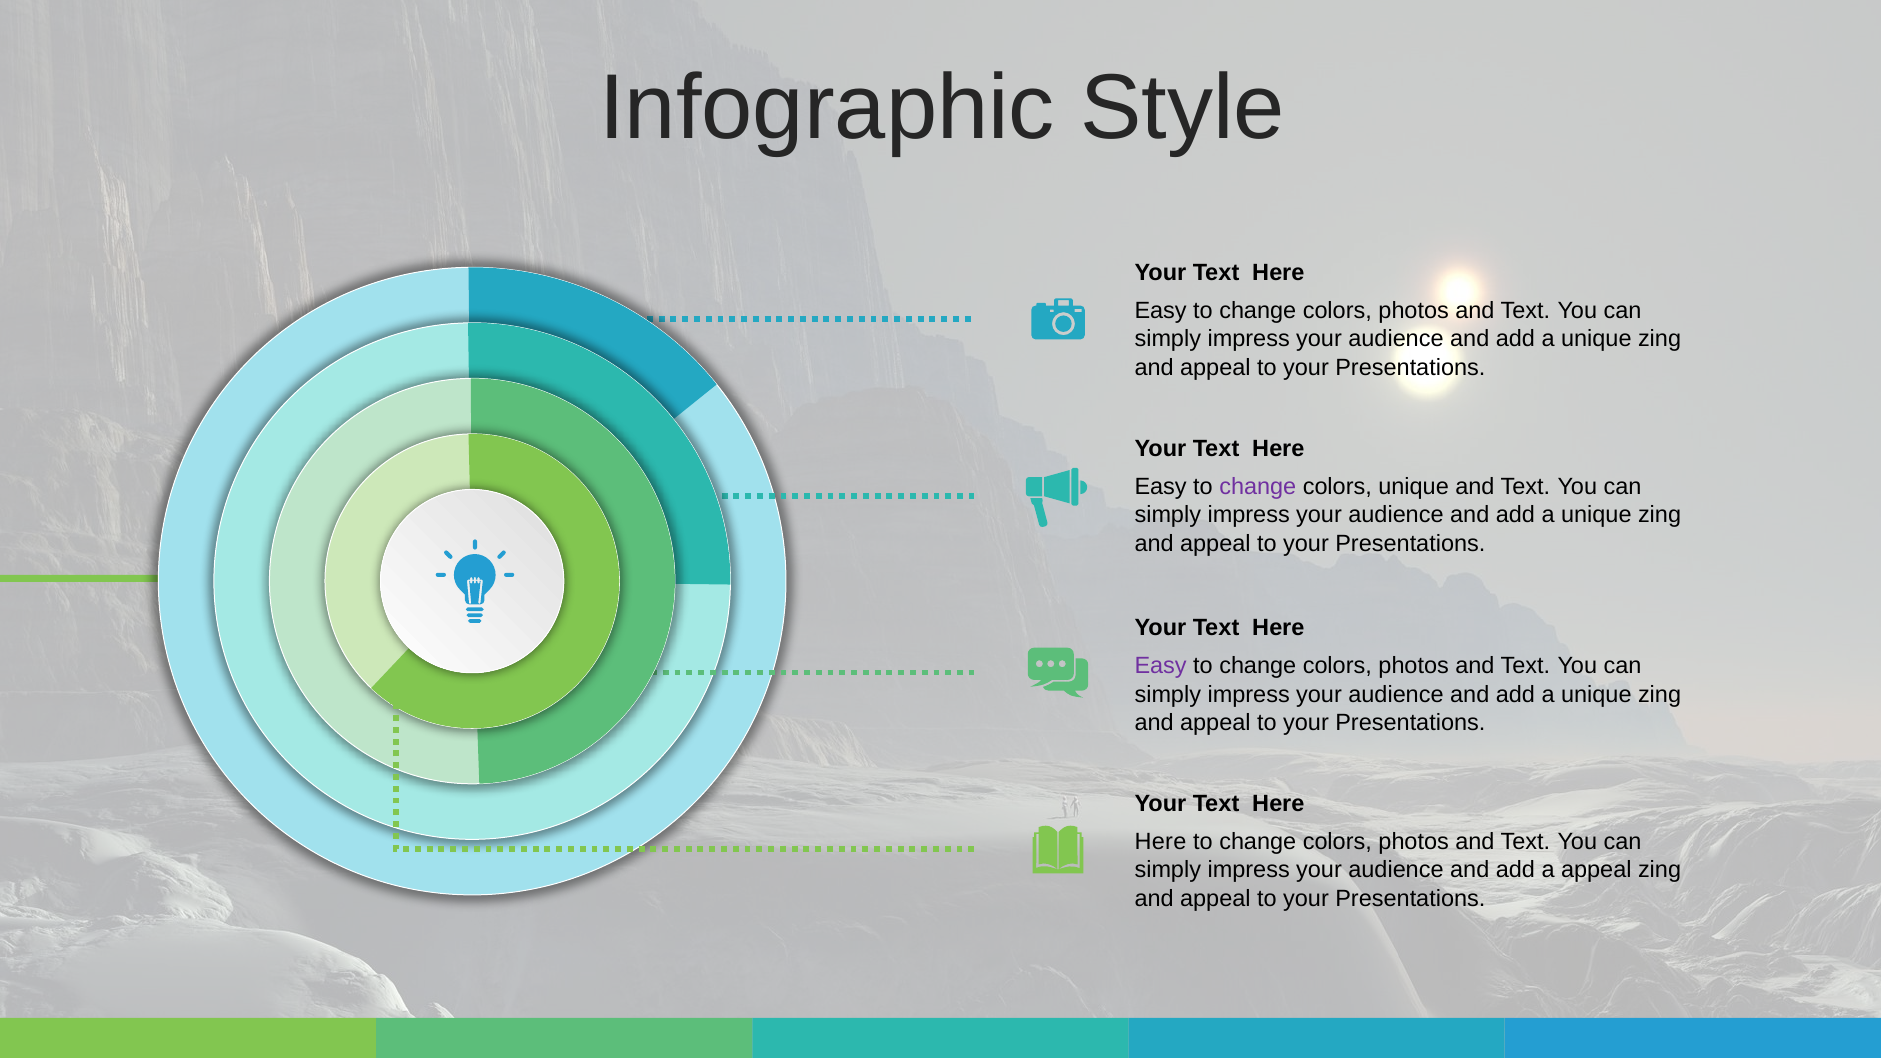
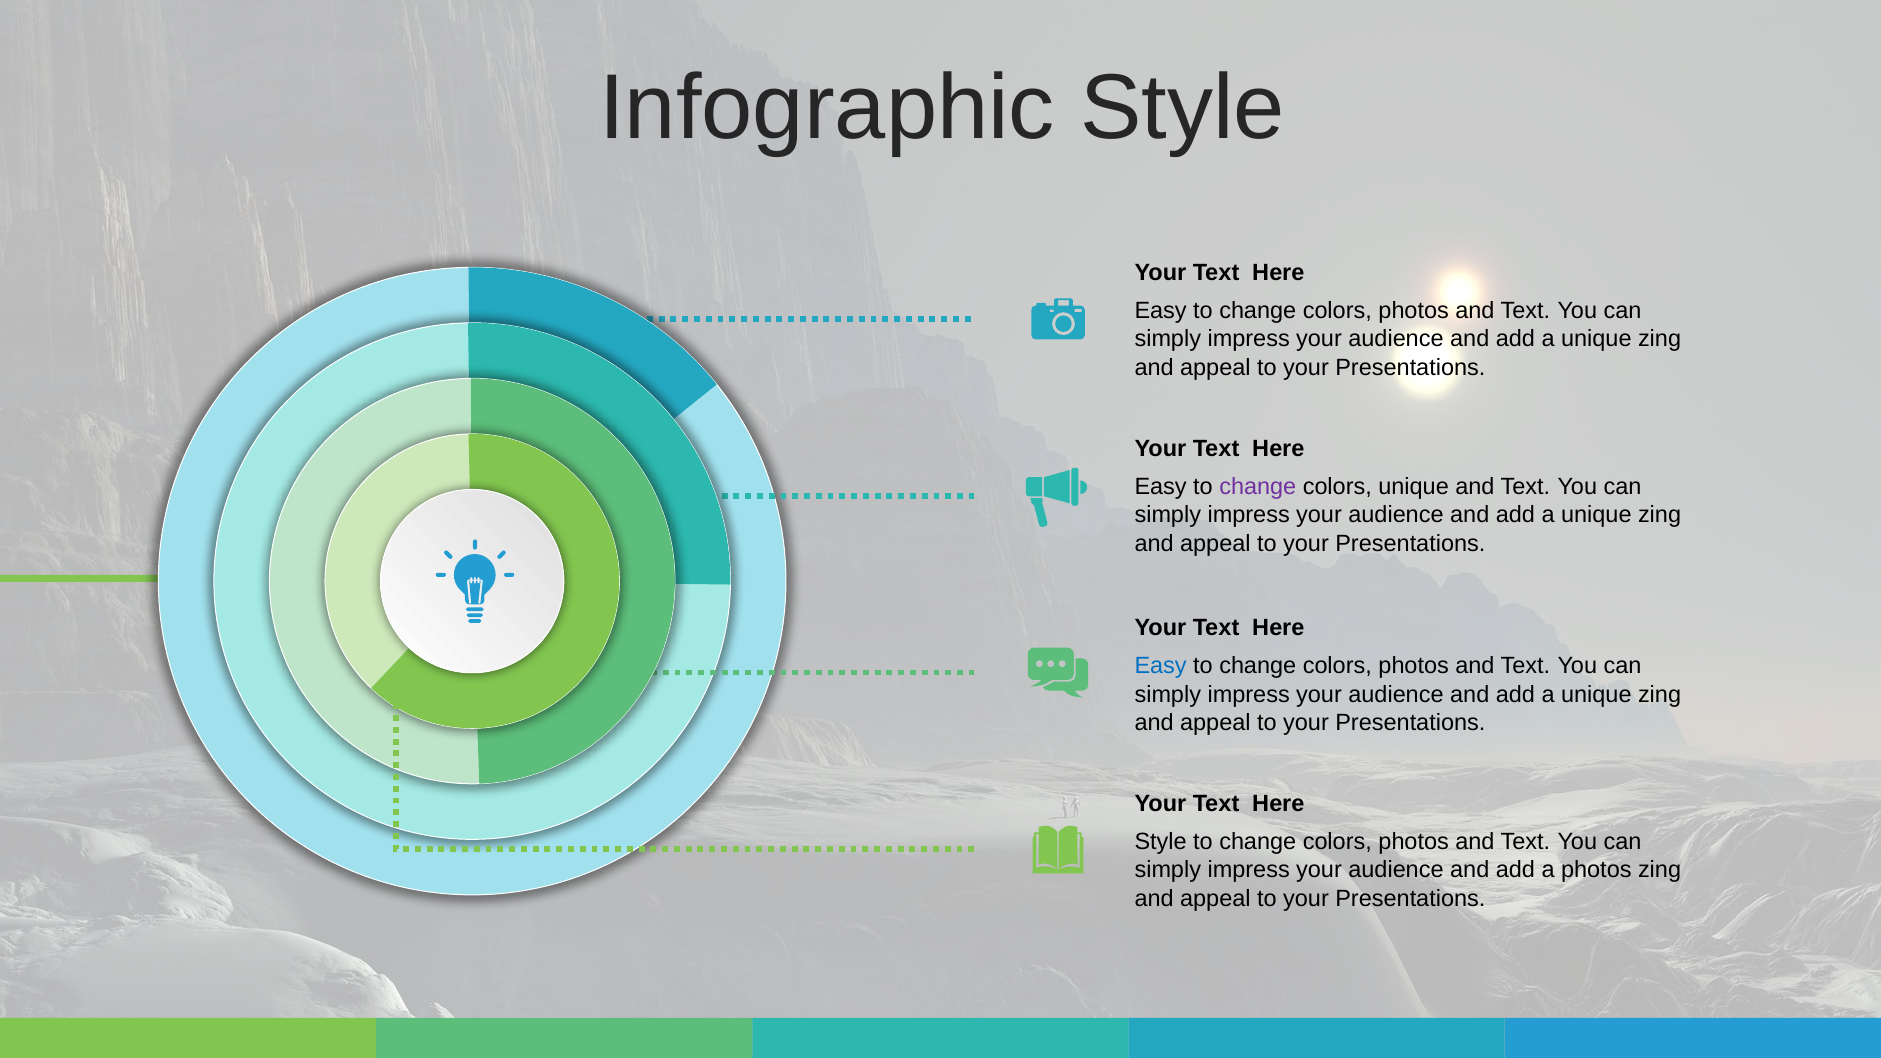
Easy at (1161, 666) colour: purple -> blue
Here at (1161, 842): Here -> Style
a appeal: appeal -> photos
